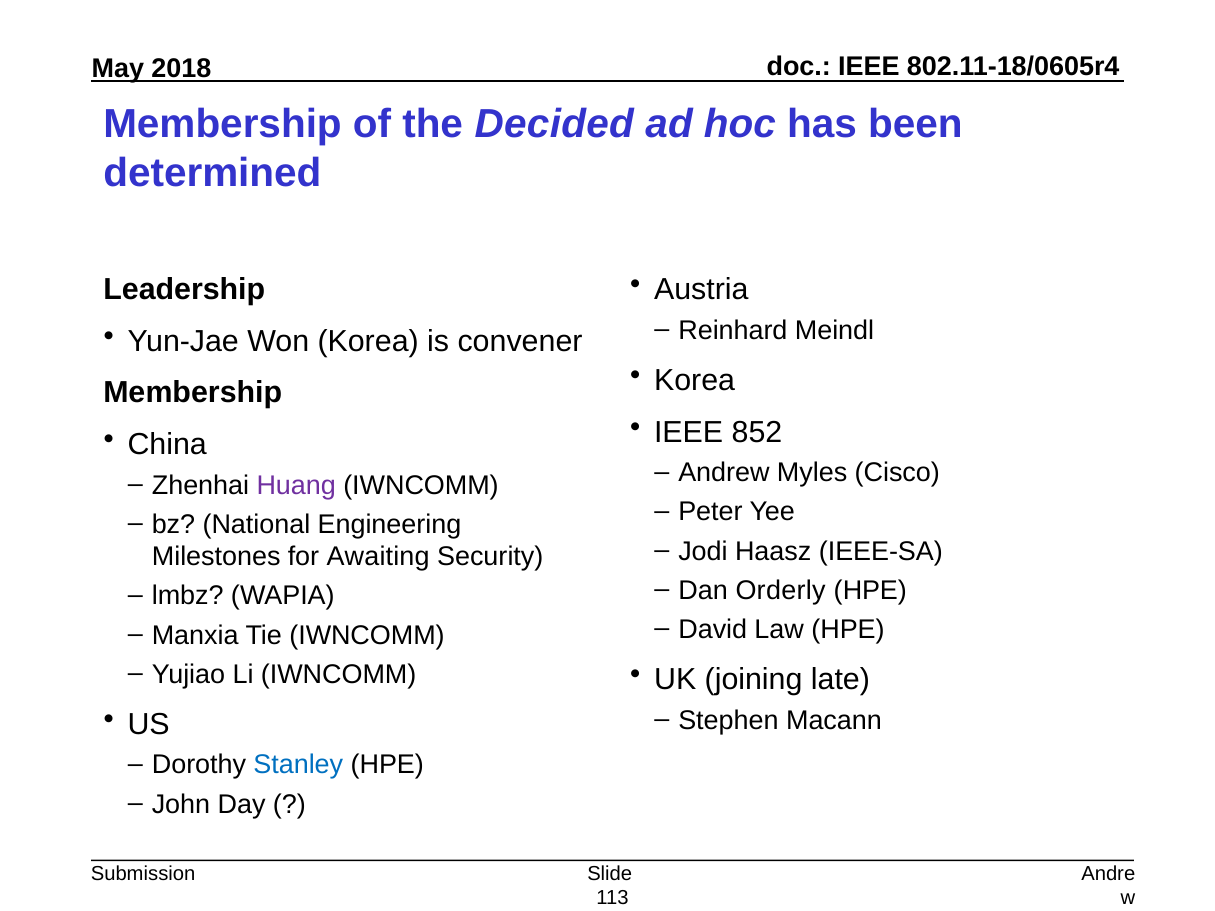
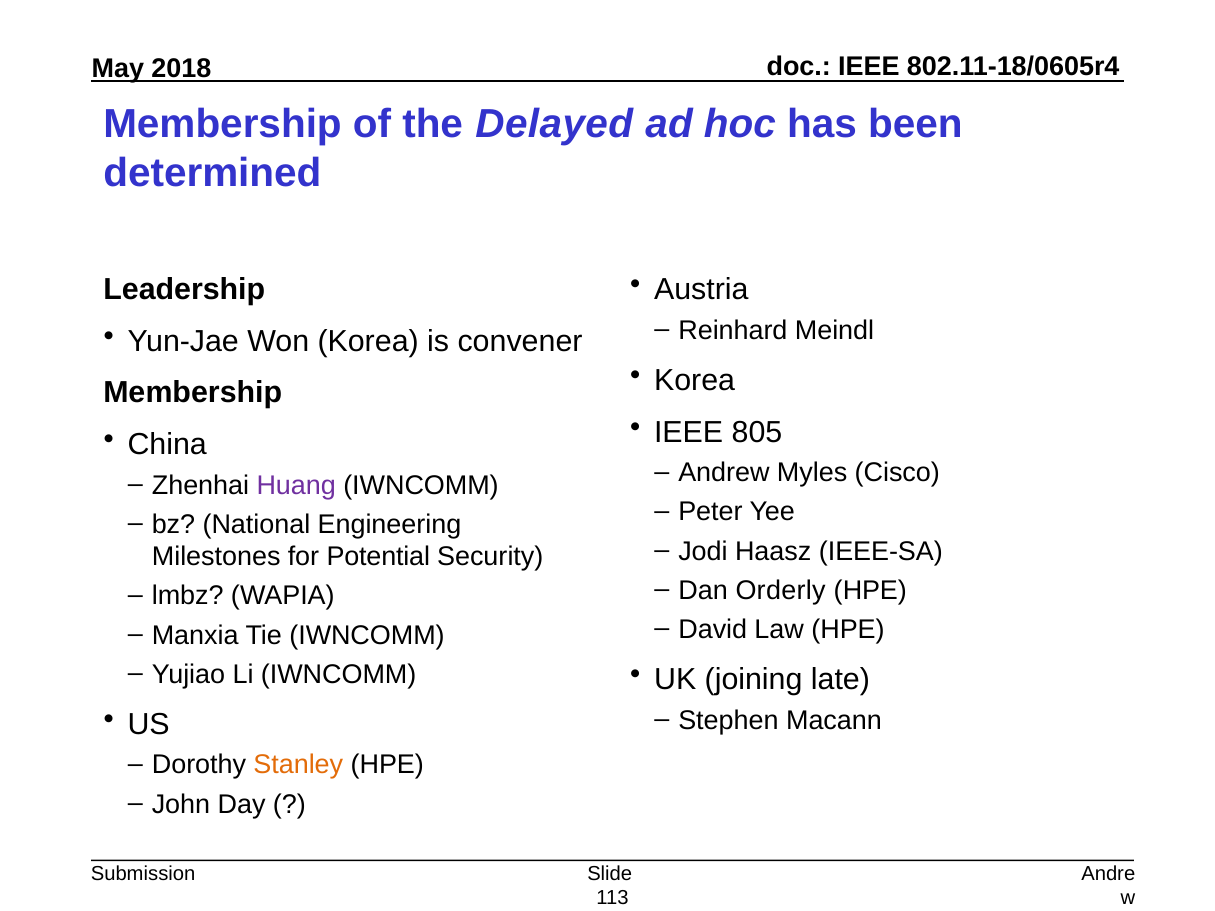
Decided: Decided -> Delayed
852: 852 -> 805
Awaiting: Awaiting -> Potential
Stanley colour: blue -> orange
